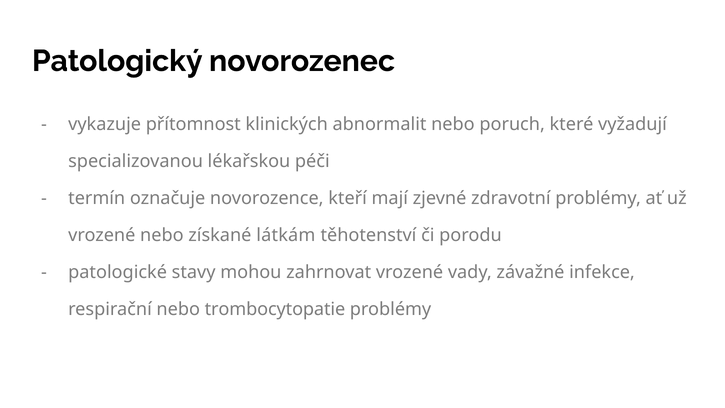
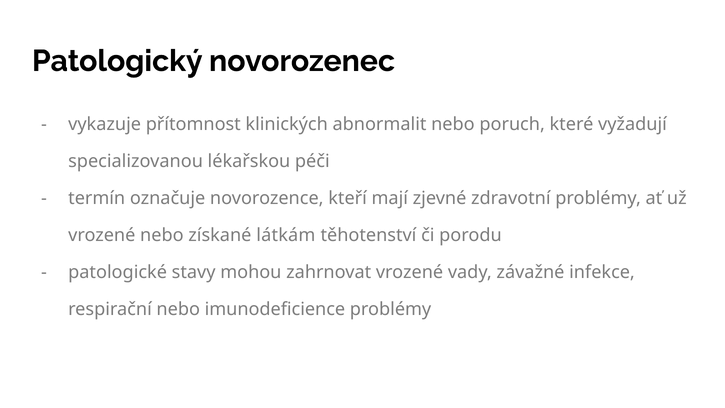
trombocytopatie: trombocytopatie -> imunodeficience
